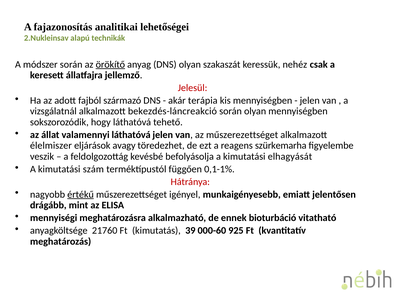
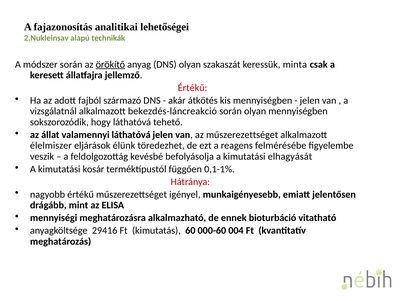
nehéz: nehéz -> minta
Jelesül at (193, 88): Jelesül -> Értékű
terápia: terápia -> átkötés
avagy: avagy -> élünk
szürkemarha: szürkemarha -> felmérésébe
szám: szám -> kosár
értékű at (81, 194) underline: present -> none
21760: 21760 -> 29416
39: 39 -> 60
925: 925 -> 004
